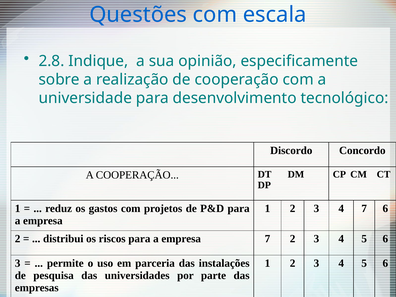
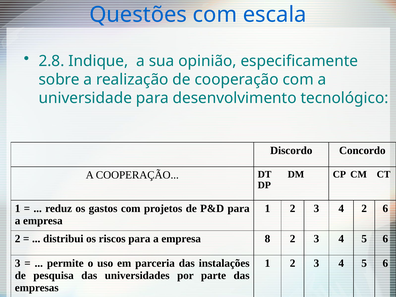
4 7: 7 -> 2
empresa 7: 7 -> 8
